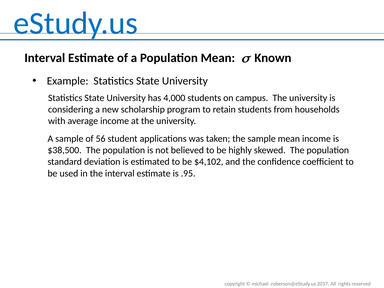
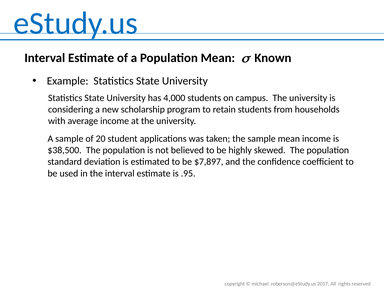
56: 56 -> 20
$4,102: $4,102 -> $7,897
